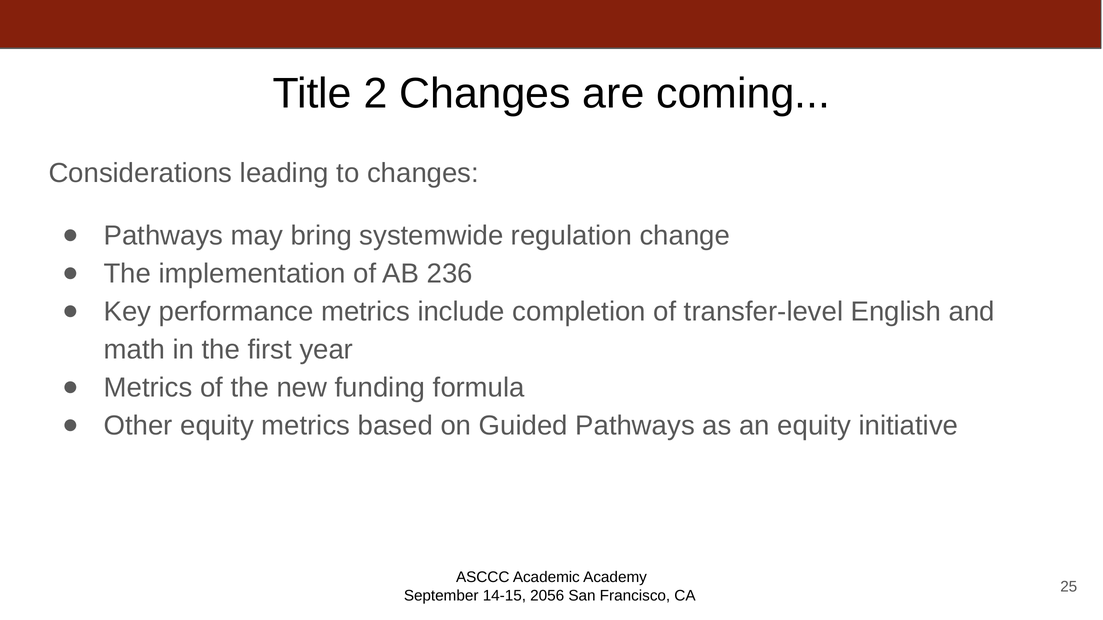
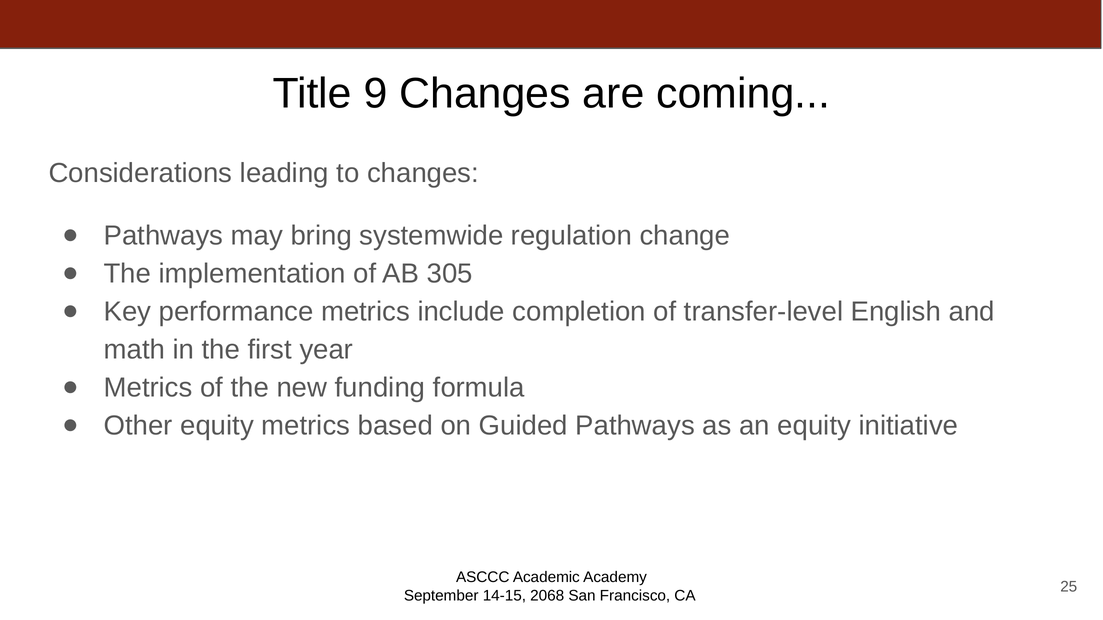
2: 2 -> 9
236: 236 -> 305
2056: 2056 -> 2068
